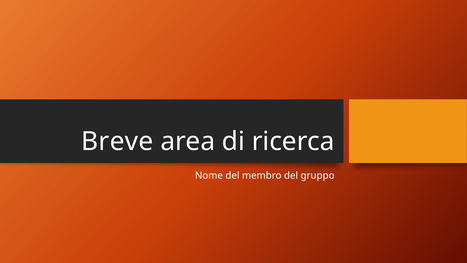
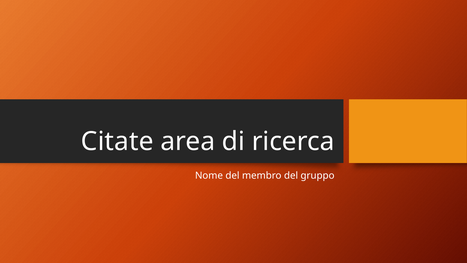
Breve: Breve -> Citate
